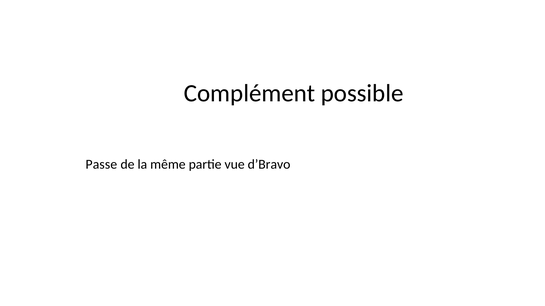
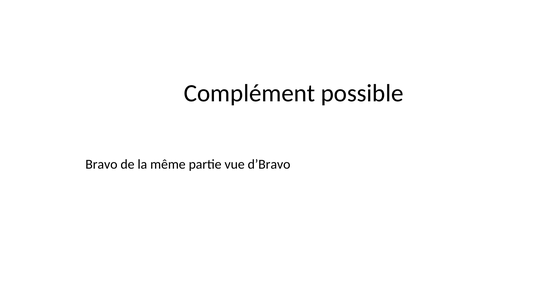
Passe: Passe -> Bravo
